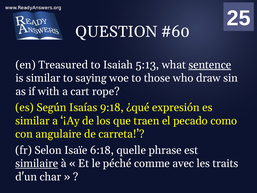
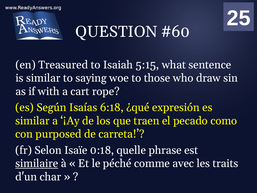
5:13: 5:13 -> 5:15
sentence underline: present -> none
9:18: 9:18 -> 6:18
angulaire: angulaire -> purposed
6:18: 6:18 -> 0:18
